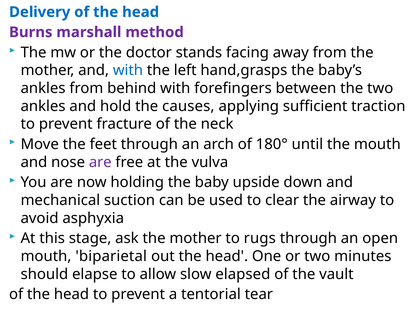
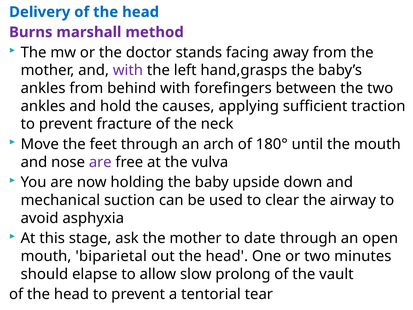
with at (128, 70) colour: blue -> purple
rugs: rugs -> date
elapsed: elapsed -> prolong
